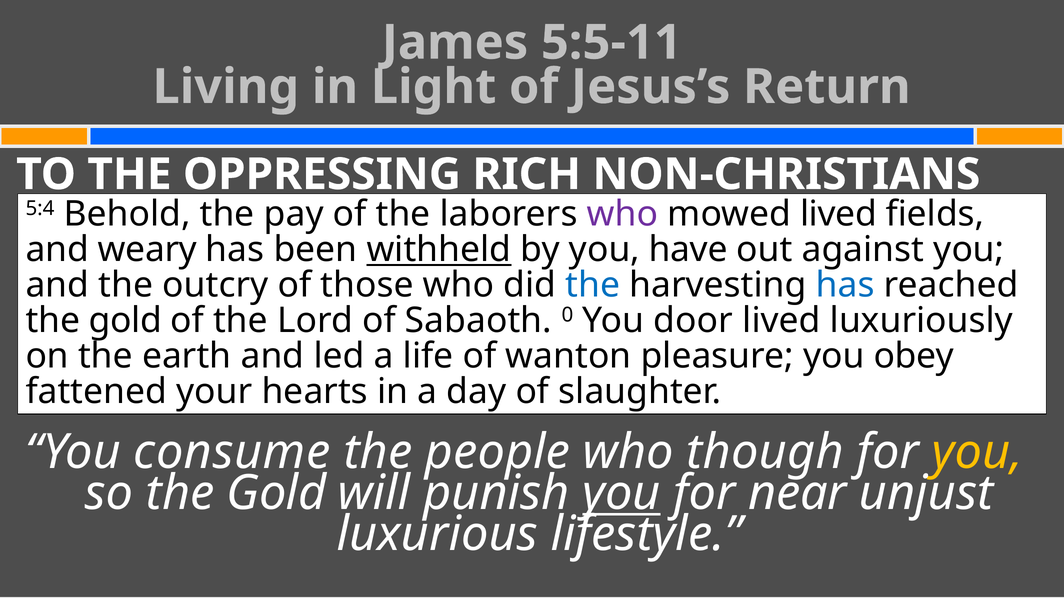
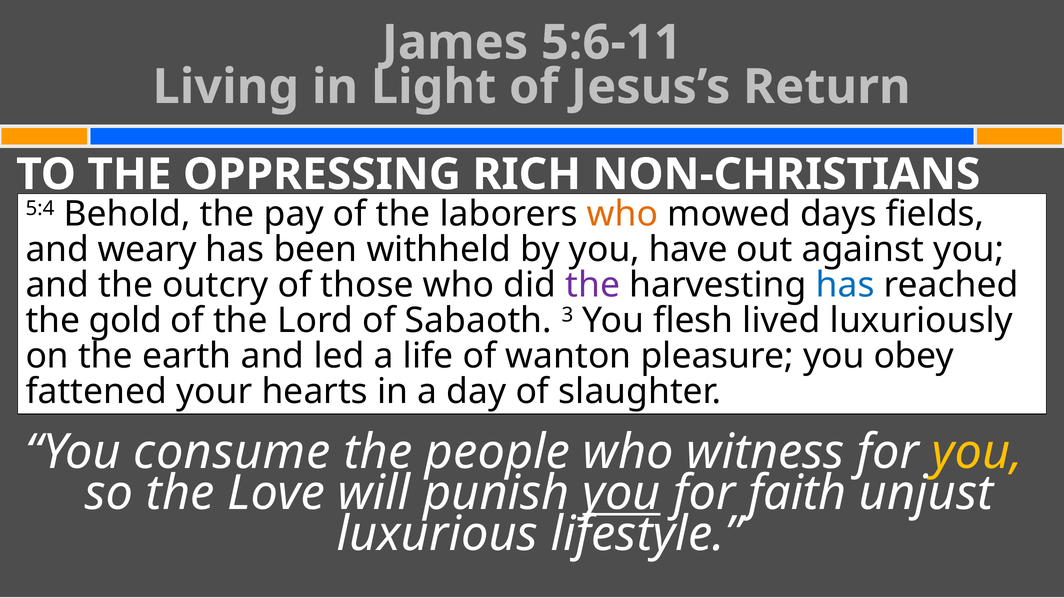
5:5-11: 5:5-11 -> 5:6-11
who at (622, 214) colour: purple -> orange
mowed lived: lived -> days
withheld underline: present -> none
the at (593, 285) colour: blue -> purple
0: 0 -> 3
door: door -> flesh
though: though -> witness
so the Gold: Gold -> Love
near: near -> faith
